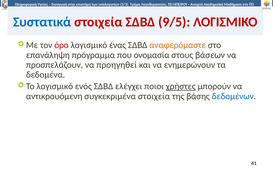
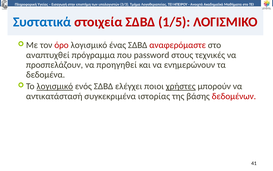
9/5: 9/5 -> 1/5
αναφερόμαστε colour: orange -> red
επανάληψη: επανάληψη -> αναπτυχθεί
ονομασία: ονομασία -> password
βάσεων: βάσεων -> τεχνικές
λογισμικό at (55, 86) underline: none -> present
αντικρουόμενη: αντικρουόμενη -> αντικατάστασή
συγκεκριμένα στοιχεία: στοιχεία -> ιστορίας
δεδομένων colour: blue -> red
